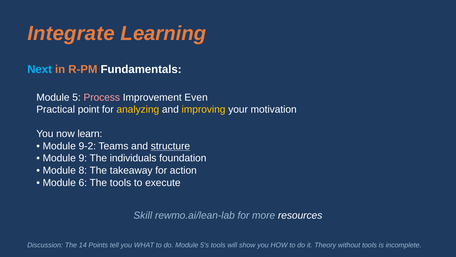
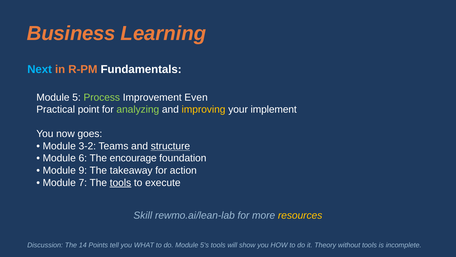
Integrate: Integrate -> Business
Process colour: pink -> light green
analyzing colour: yellow -> light green
motivation: motivation -> implement
learn: learn -> goes
9-2: 9-2 -> 3-2
9: 9 -> 6
individuals: individuals -> encourage
8: 8 -> 9
6: 6 -> 7
tools at (120, 182) underline: none -> present
resources colour: white -> yellow
